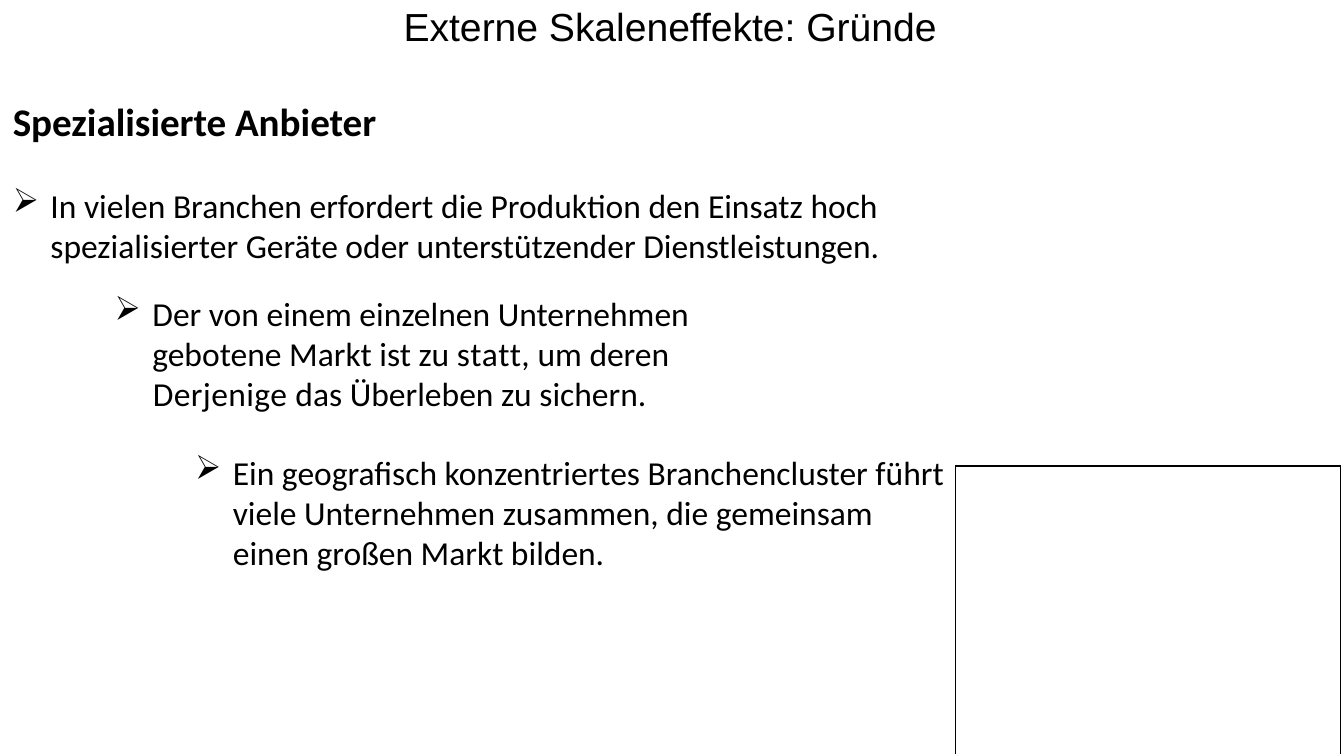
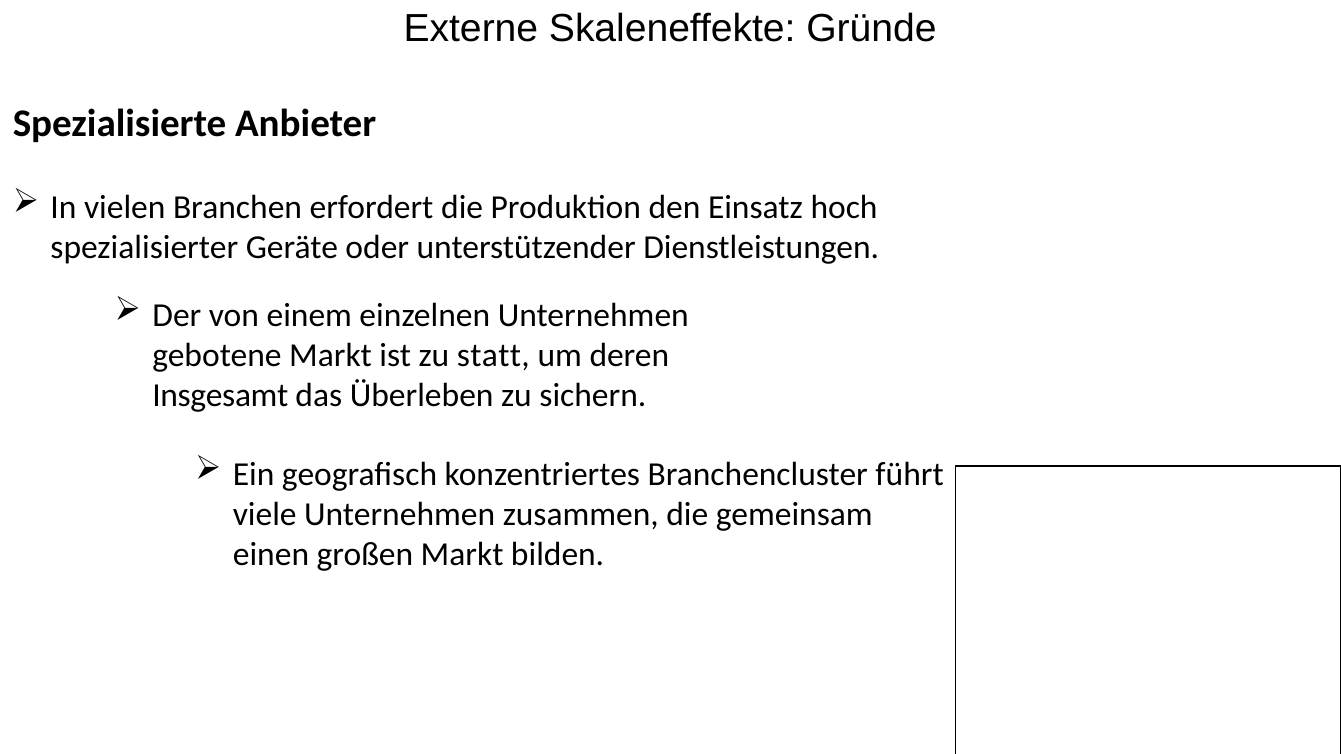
Derjenige: Derjenige -> Insgesamt
